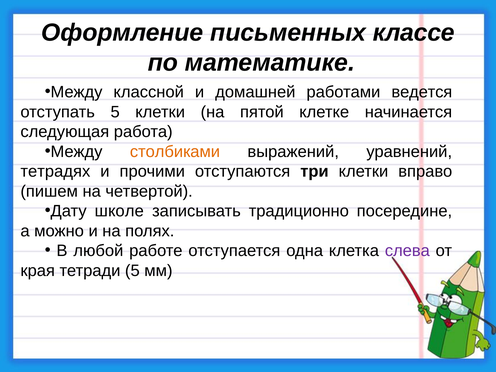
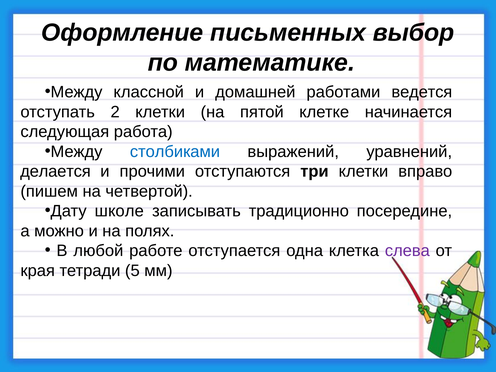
классе: классе -> выбор
отступать 5: 5 -> 2
столбиками colour: orange -> blue
тетрадях: тетрадях -> делается
